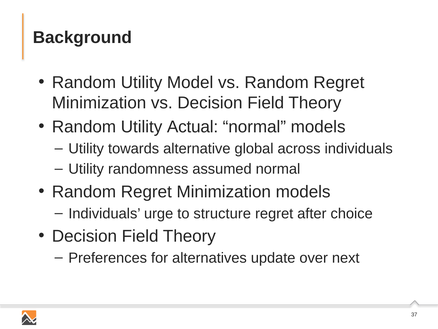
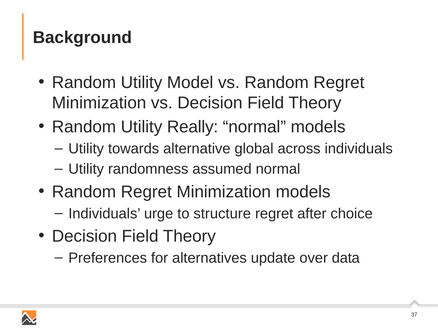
Actual: Actual -> Really
next: next -> data
